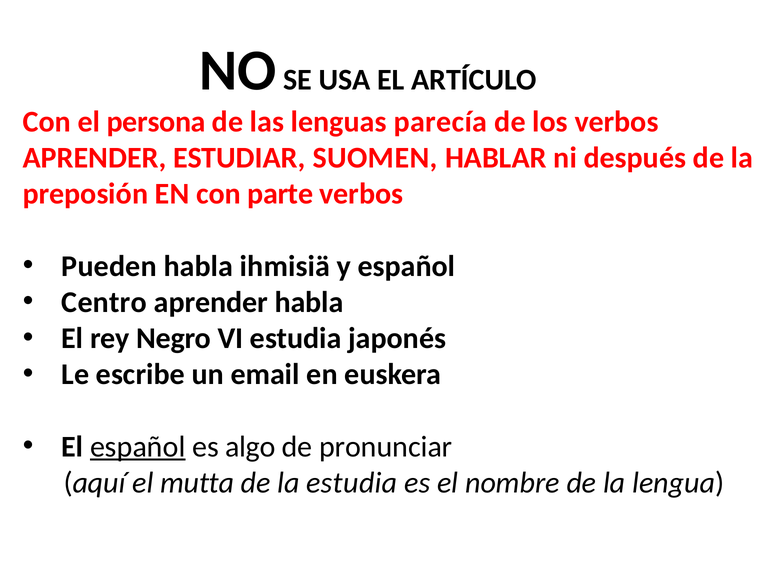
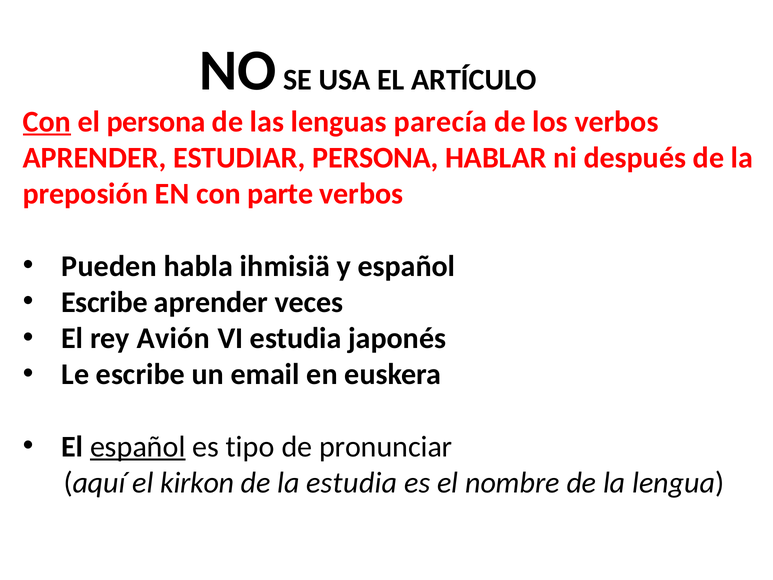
Con at (47, 122) underline: none -> present
ESTUDIAR SUOMEN: SUOMEN -> PERSONA
Centro at (104, 302): Centro -> Escribe
aprender habla: habla -> veces
Negro: Negro -> Avión
algo: algo -> tipo
mutta: mutta -> kirkon
